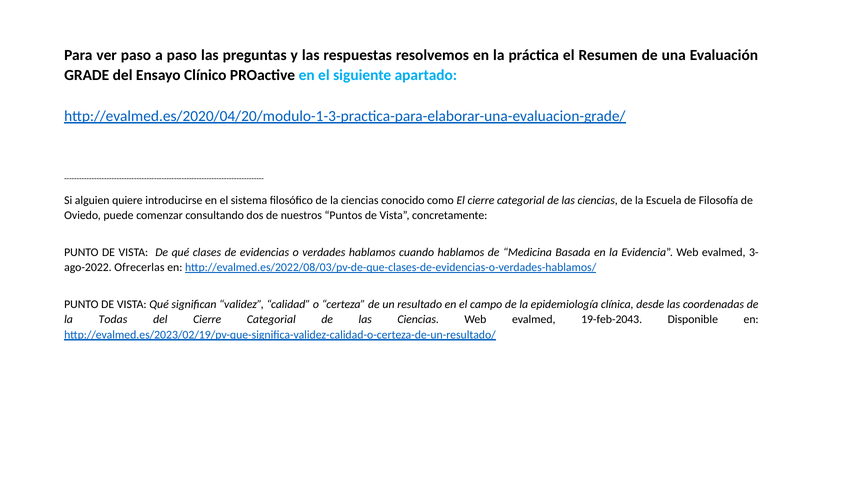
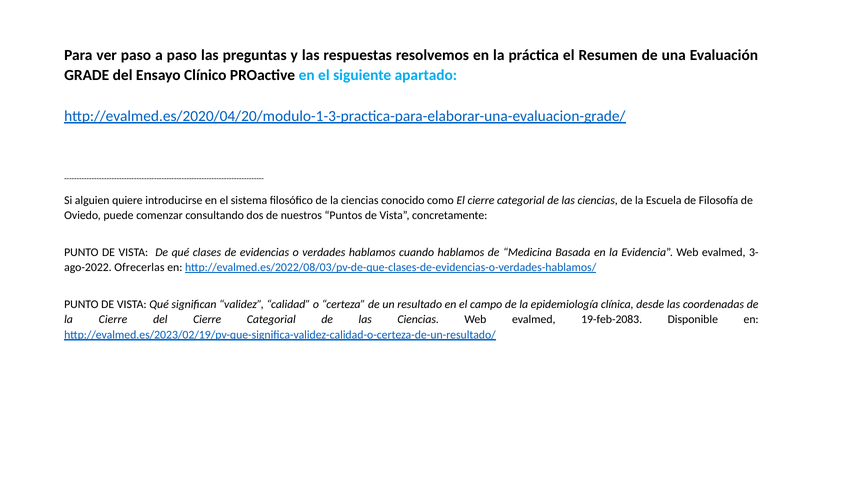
la Todas: Todas -> Cierre
19-feb-2043: 19-feb-2043 -> 19-feb-2083
